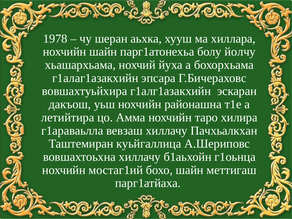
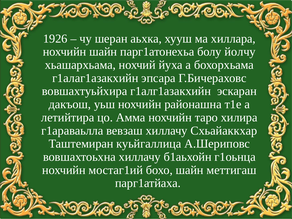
1978: 1978 -> 1926
Пачхьалкхан: Пачхьалкхан -> Схьайаккхар
